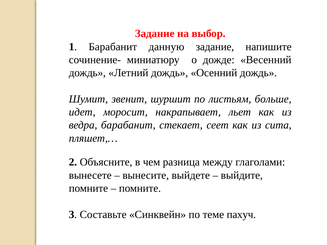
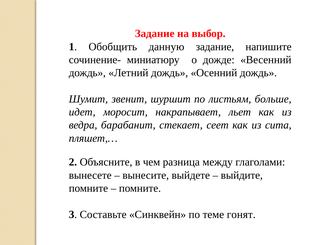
1 Барабанит: Барабанит -> Обобщить
пахуч: пахуч -> гонят
